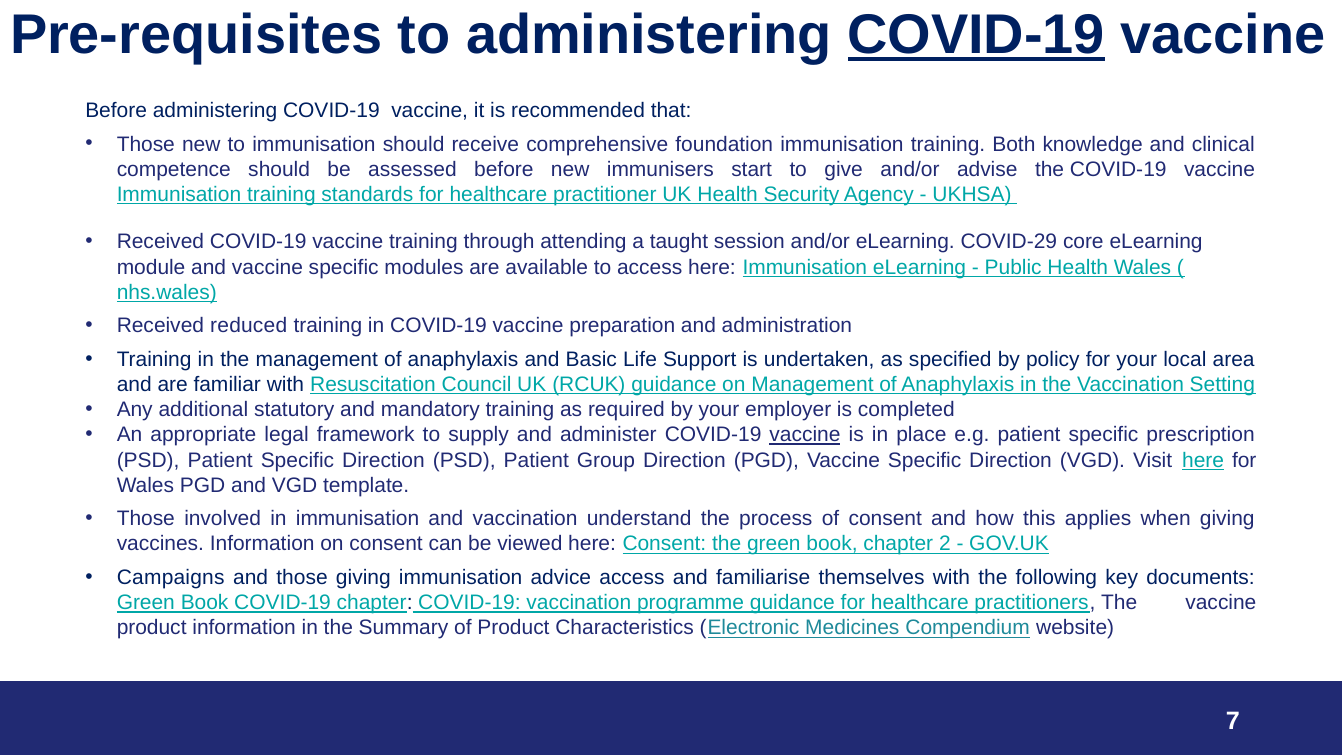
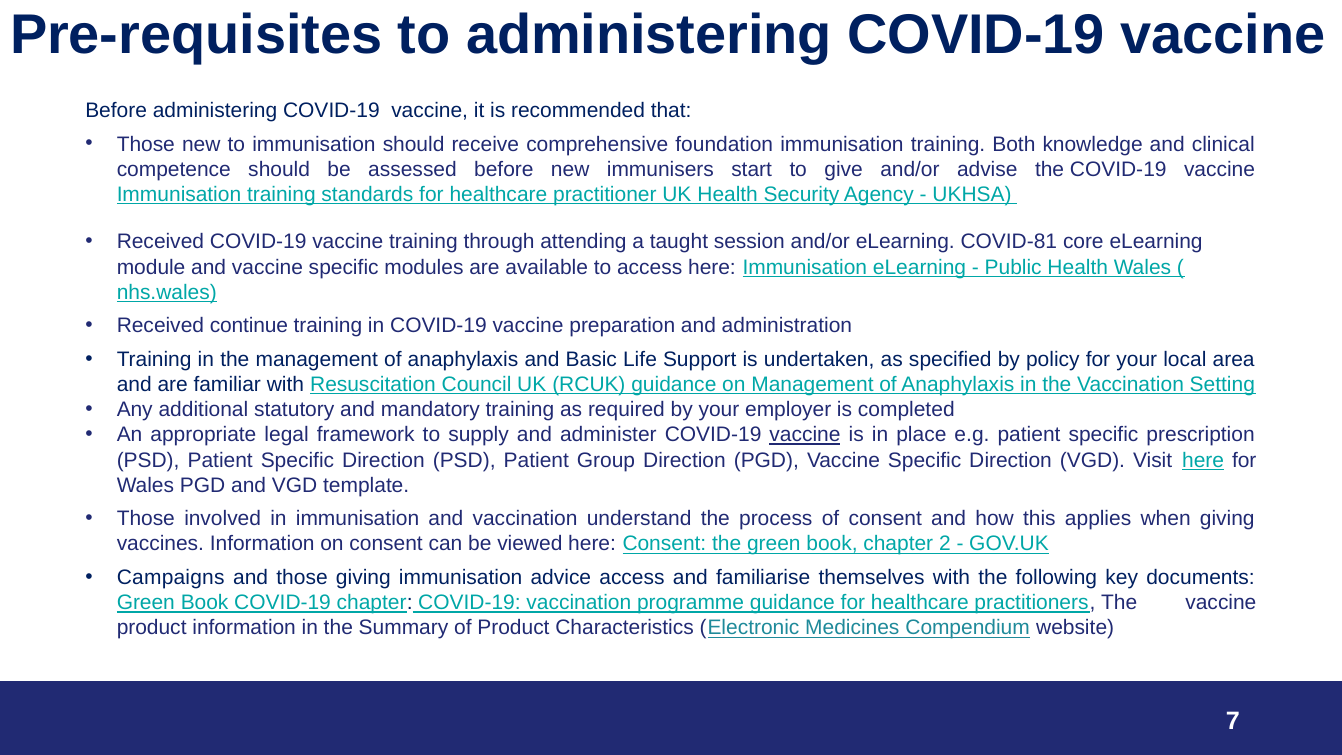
COVID-19 at (976, 35) underline: present -> none
COVID-29: COVID-29 -> COVID-81
reduced: reduced -> continue
